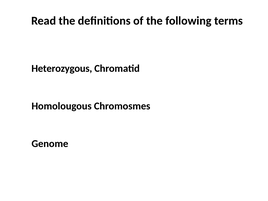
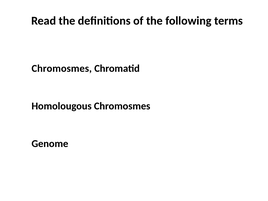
Heterozygous at (62, 69): Heterozygous -> Chromosmes
